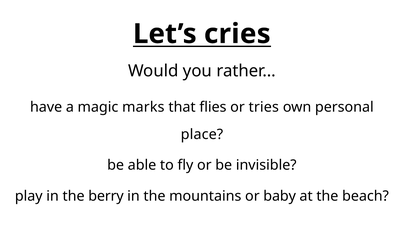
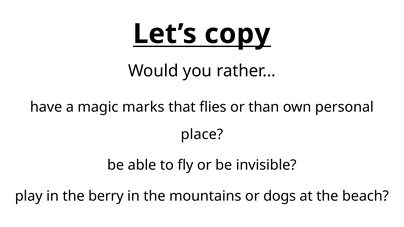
cries: cries -> copy
tries: tries -> than
baby: baby -> dogs
